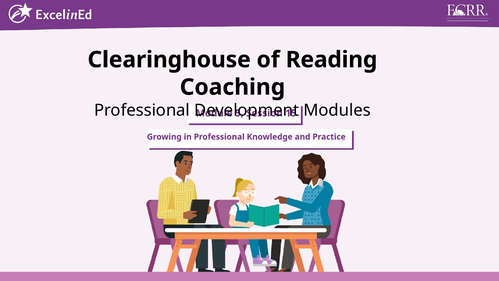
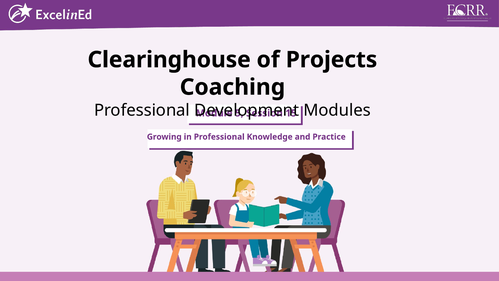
Reading: Reading -> Projects
